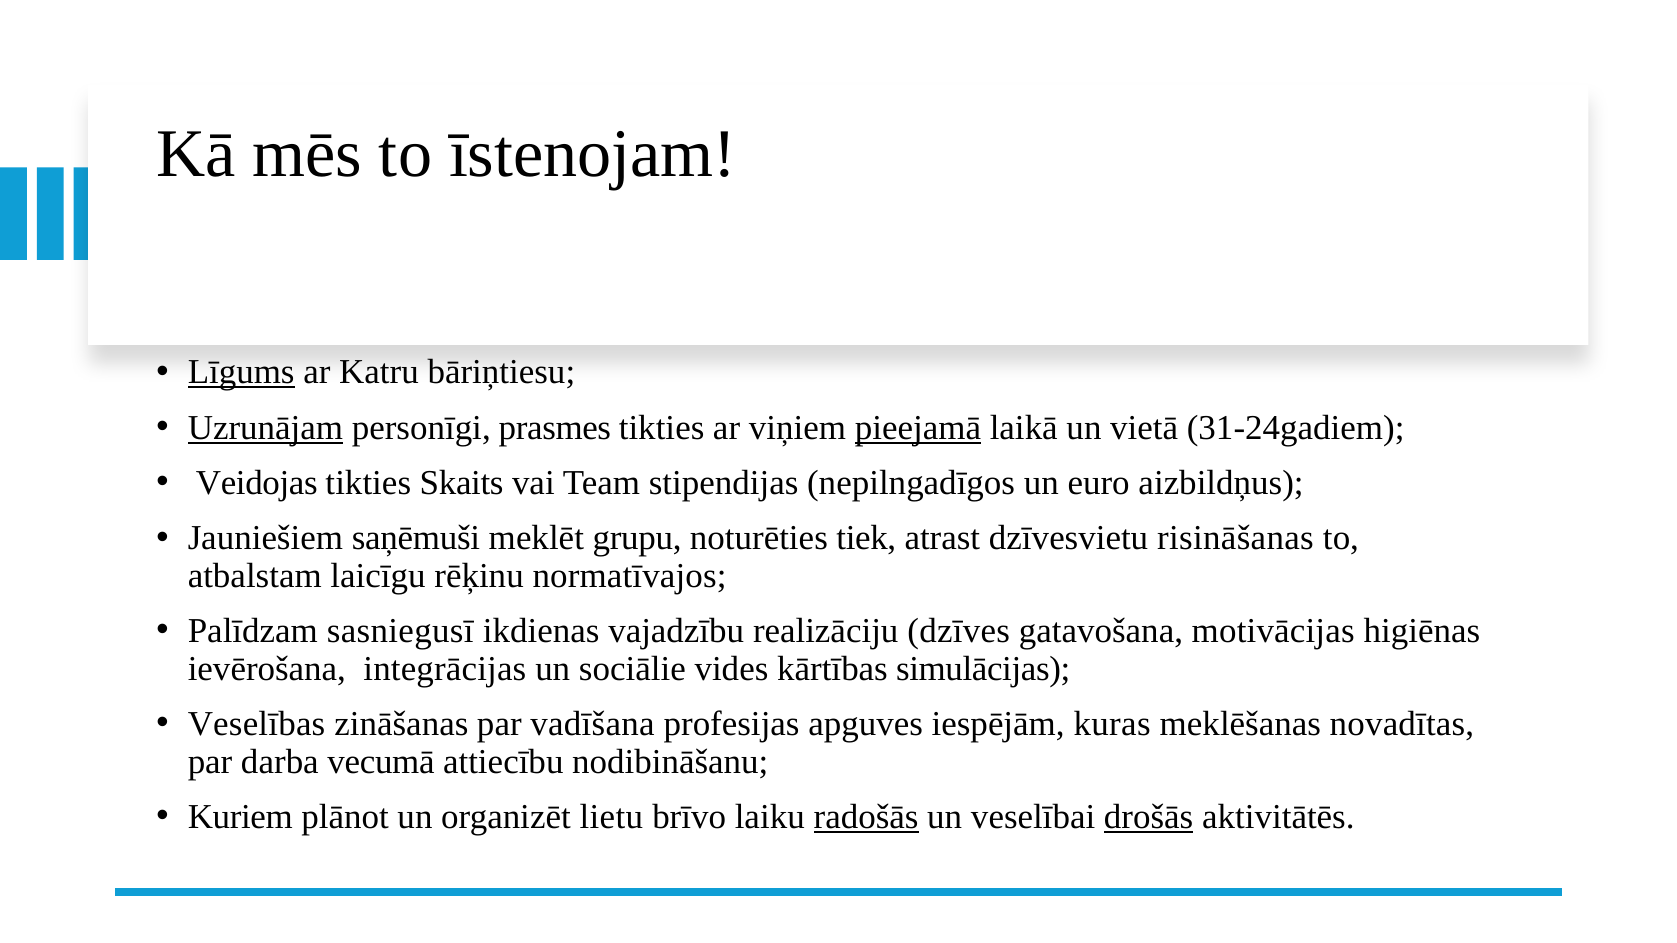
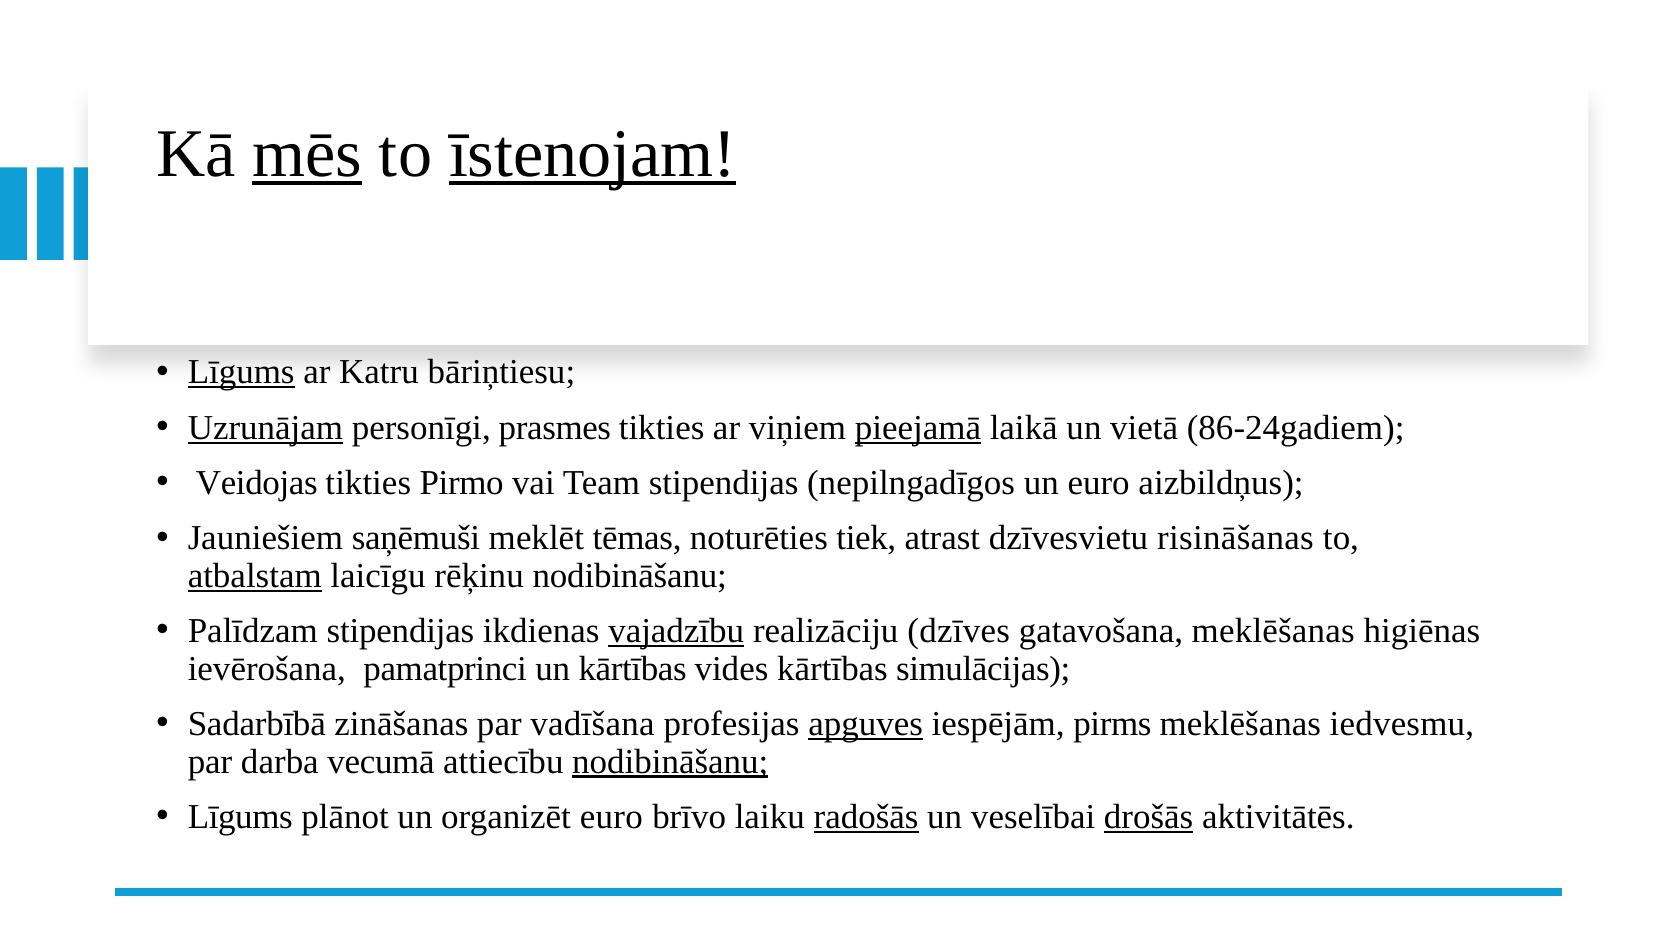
mēs underline: none -> present
īstenojam underline: none -> present
31-24gadiem: 31-24gadiem -> 86-24gadiem
Skaits: Skaits -> Pirmo
grupu: grupu -> tēmas
atbalstam underline: none -> present
rēķinu normatīvajos: normatīvajos -> nodibināšanu
Palīdzam sasniegusī: sasniegusī -> stipendijas
vajadzību underline: none -> present
gatavošana motivācijas: motivācijas -> meklēšanas
integrācijas: integrācijas -> pamatprinci
un sociālie: sociālie -> kārtības
Veselības: Veselības -> Sadarbībā
apguves underline: none -> present
kuras: kuras -> pirms
novadītas: novadītas -> iedvesmu
nodibināšanu at (670, 762) underline: none -> present
Kuriem at (240, 817): Kuriem -> Līgums
organizēt lietu: lietu -> euro
